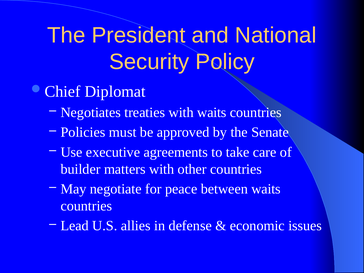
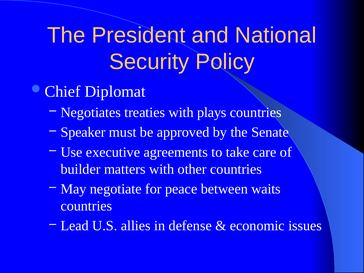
with waits: waits -> plays
Policies: Policies -> Speaker
